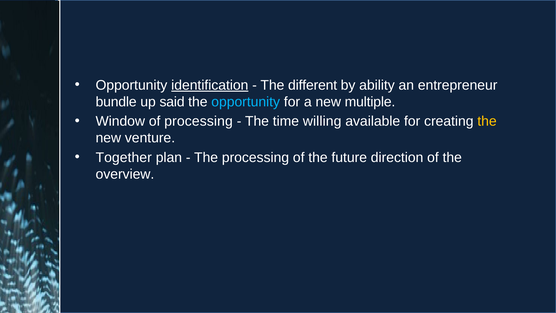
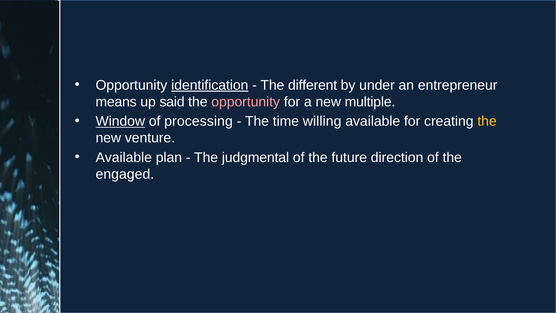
ability: ability -> under
bundle: bundle -> means
opportunity at (246, 102) colour: light blue -> pink
Window underline: none -> present
Together at (124, 157): Together -> Available
The processing: processing -> judgmental
overview: overview -> engaged
